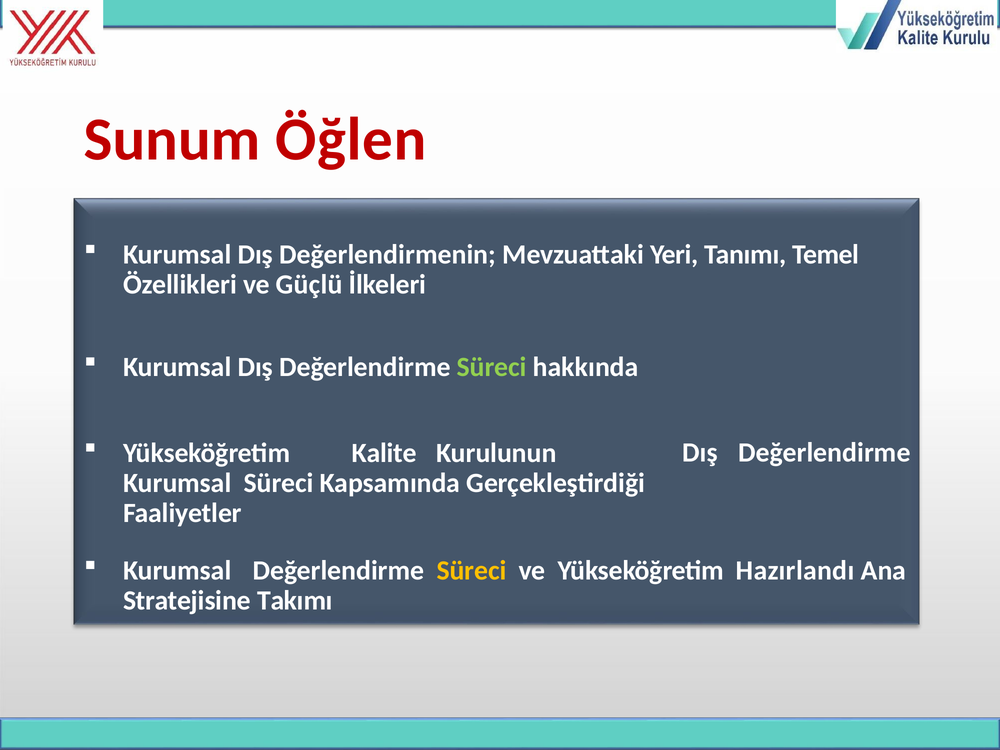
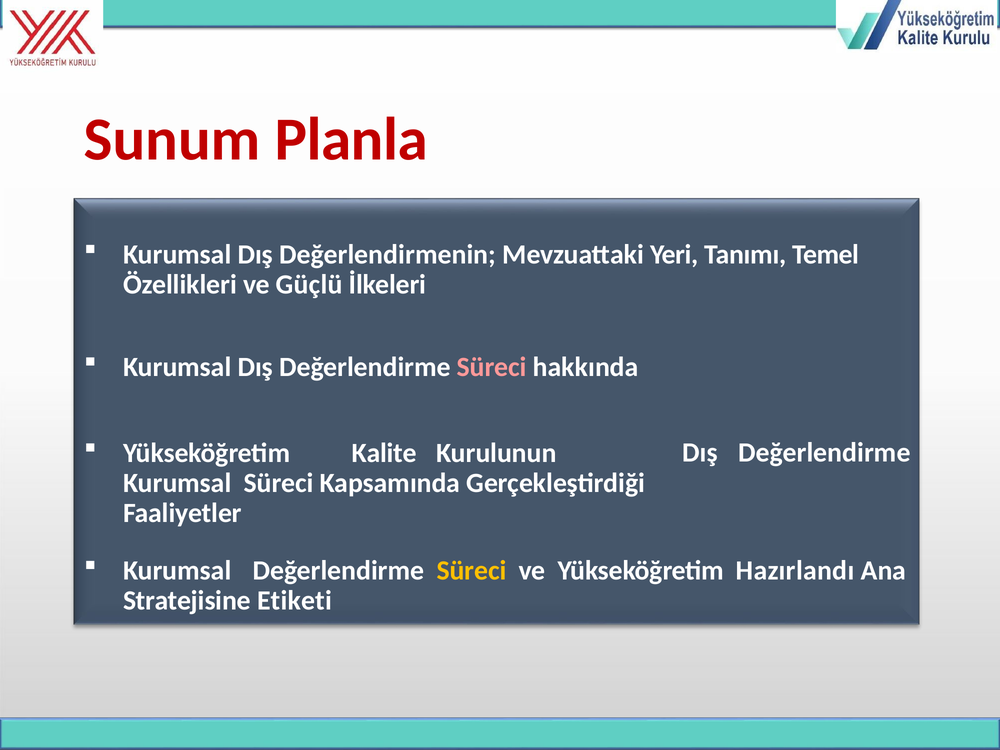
Öğlen: Öğlen -> Planla
Süreci at (492, 367) colour: light green -> pink
Takımı: Takımı -> Etiketi
